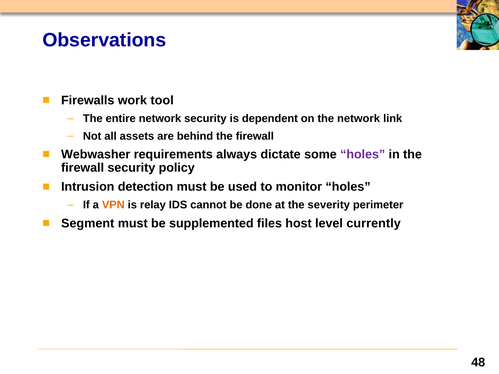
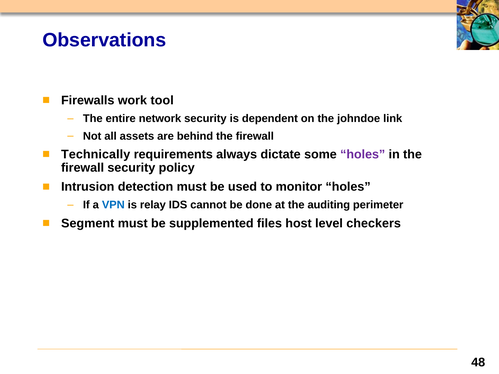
the network: network -> johndoe
Webwasher: Webwasher -> Technically
VPN colour: orange -> blue
severity: severity -> auditing
currently: currently -> checkers
